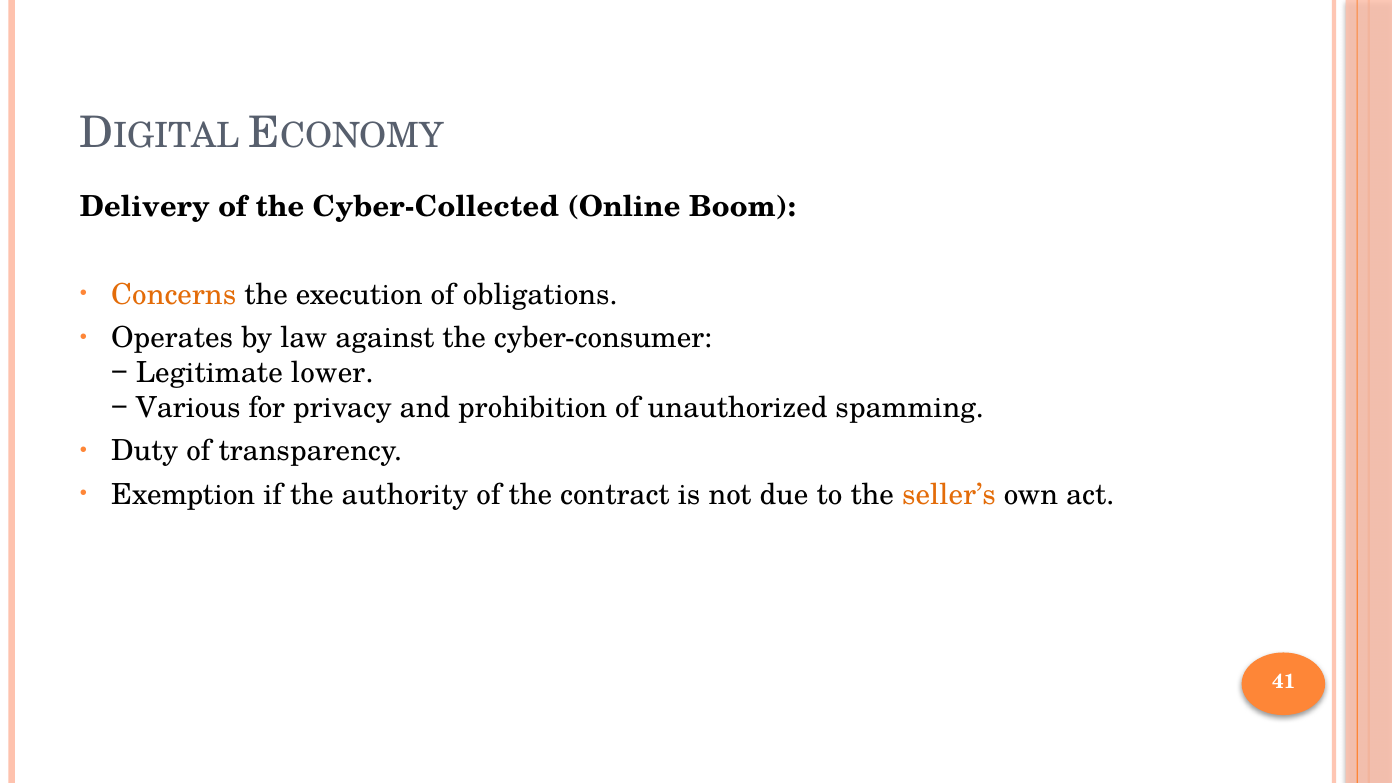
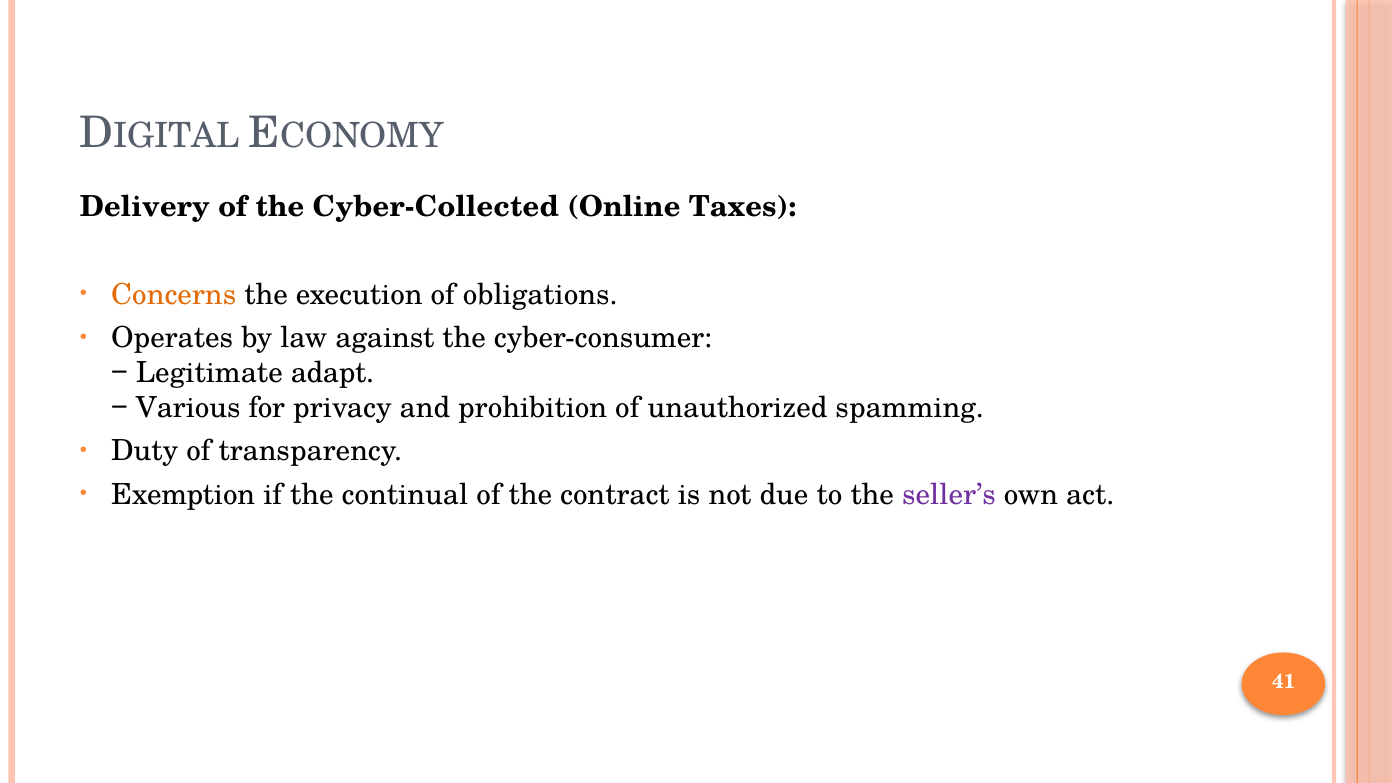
Boom: Boom -> Taxes
lower: lower -> adapt
authority: authority -> continual
seller’s colour: orange -> purple
